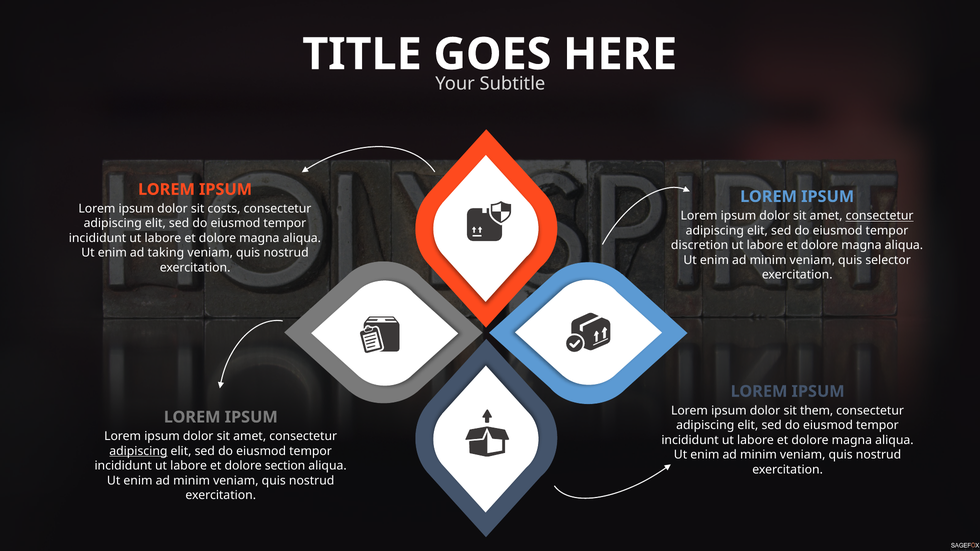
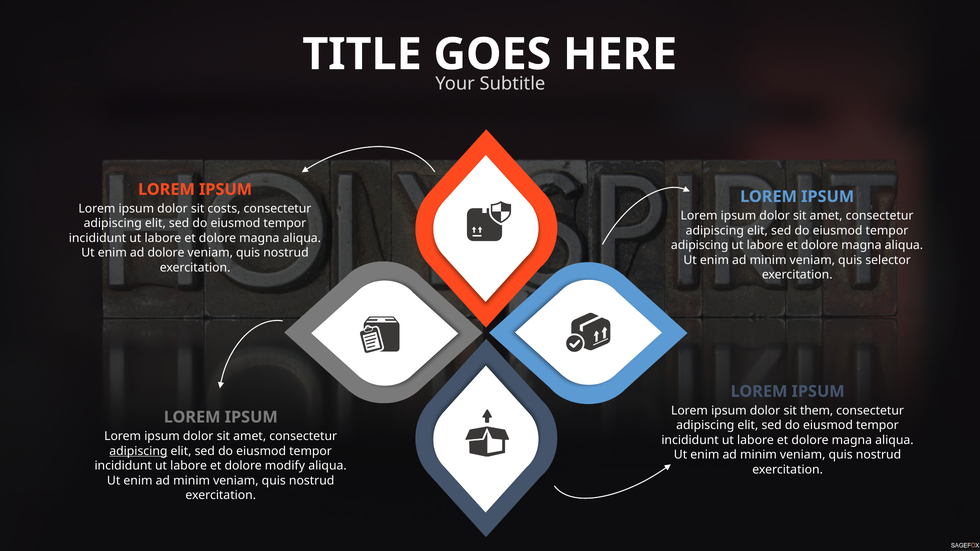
consectetur at (880, 216) underline: present -> none
discretion at (700, 245): discretion -> adipiscing
ad taking: taking -> dolore
section: section -> modify
